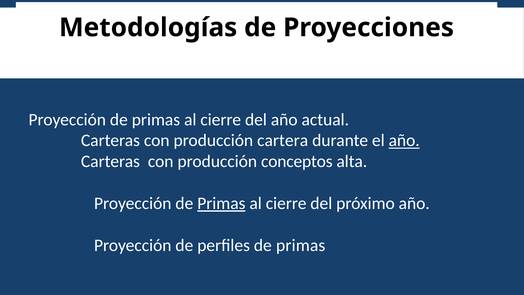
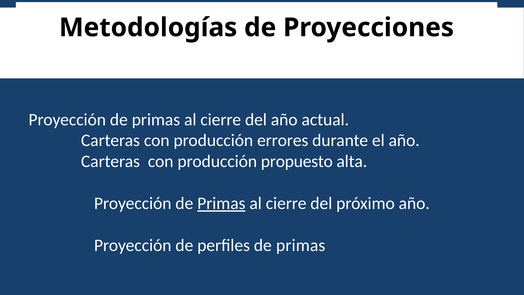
cartera: cartera -> errores
año at (404, 140) underline: present -> none
conceptos: conceptos -> propuesto
